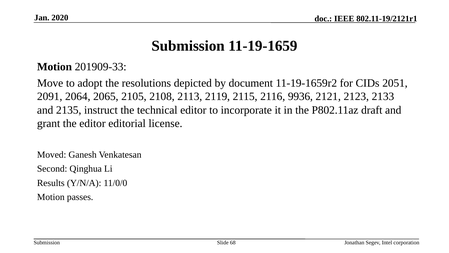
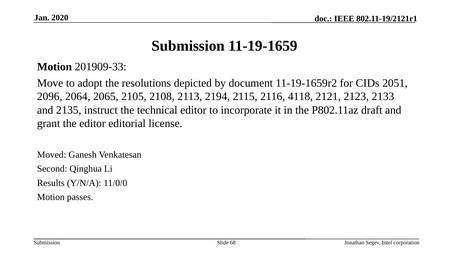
2091: 2091 -> 2096
2119: 2119 -> 2194
9936: 9936 -> 4118
